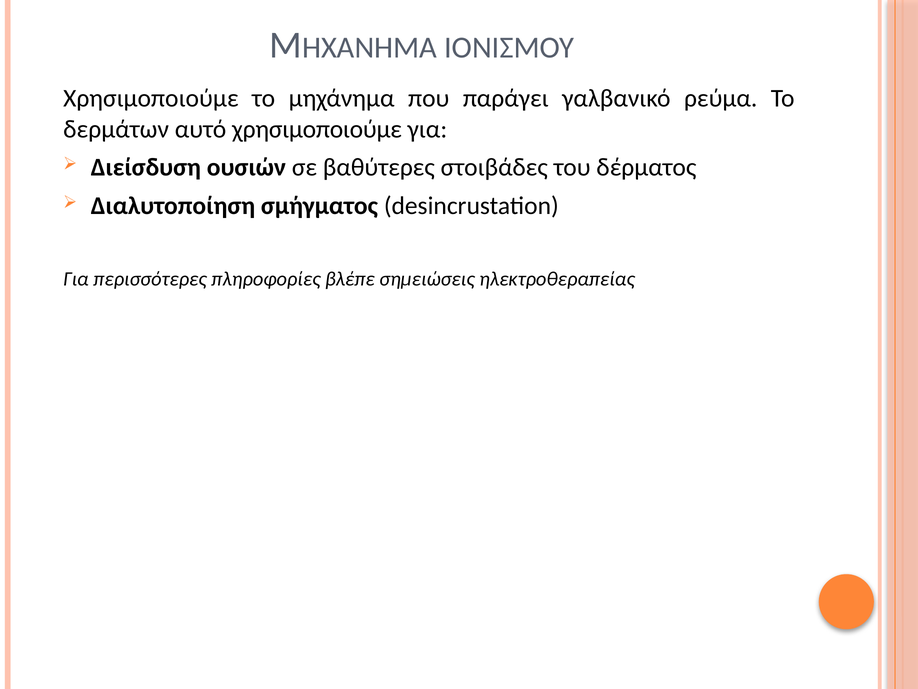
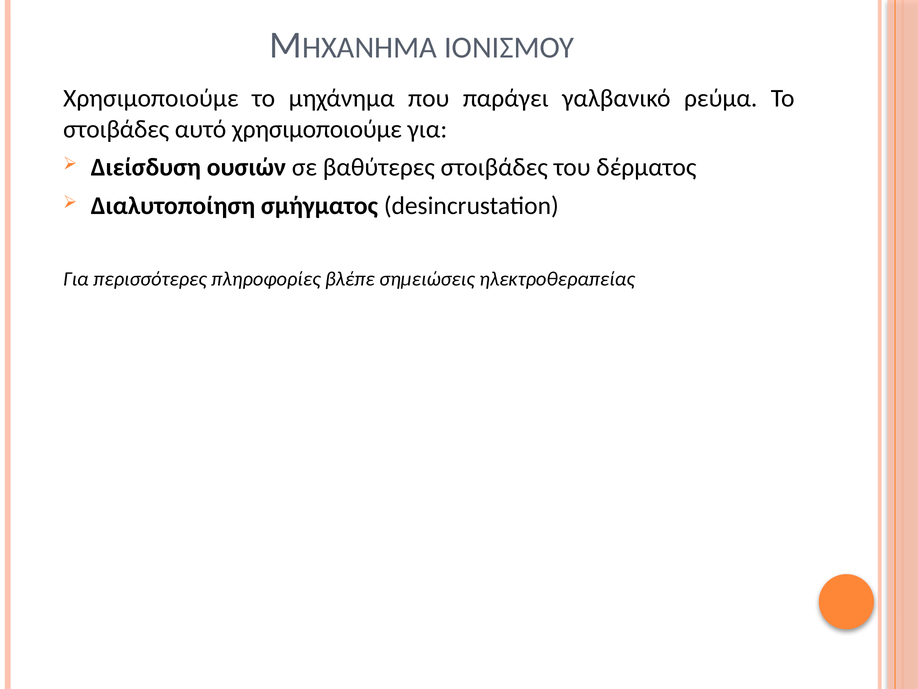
δερμάτων at (116, 129): δερμάτων -> στοιβάδες
